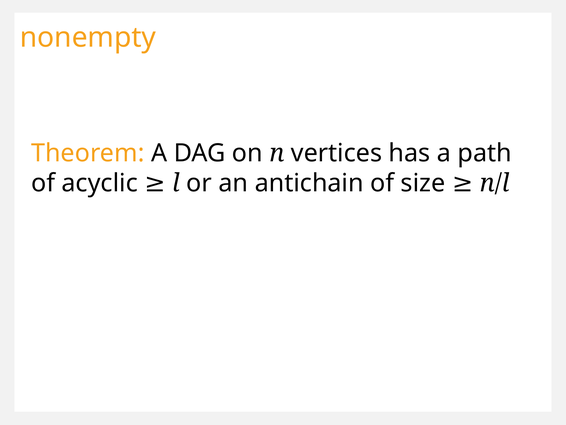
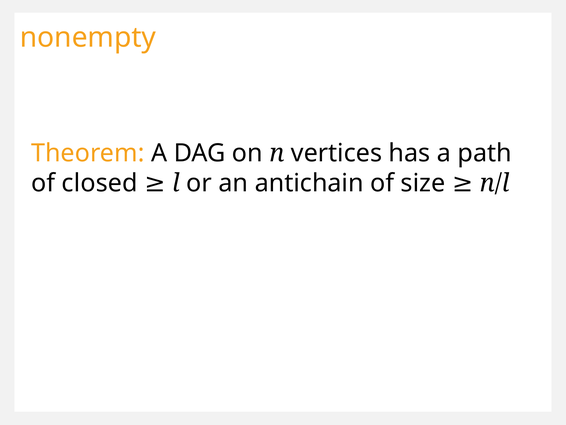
acyclic: acyclic -> closed
